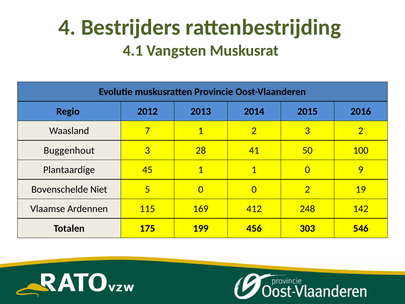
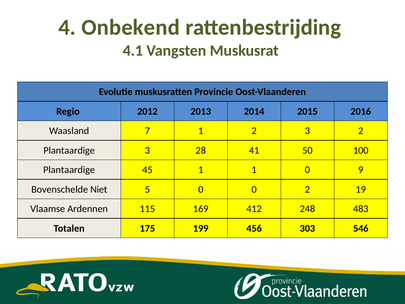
Bestrijders: Bestrijders -> Onbekend
Buggenhout at (69, 150): Buggenhout -> Plantaardige
142: 142 -> 483
